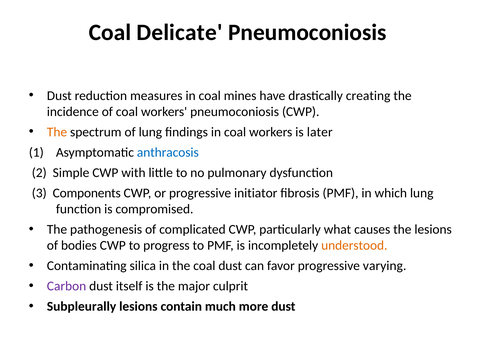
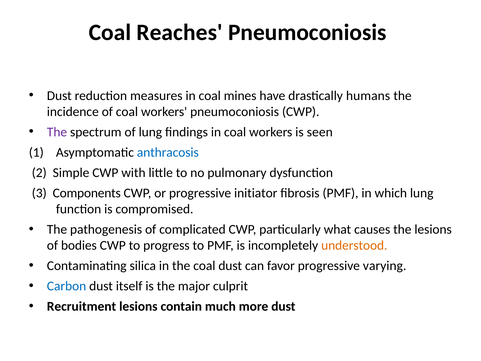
Delicate: Delicate -> Reaches
creating: creating -> humans
The at (57, 132) colour: orange -> purple
later: later -> seen
Carbon colour: purple -> blue
Subpleurally: Subpleurally -> Recruitment
